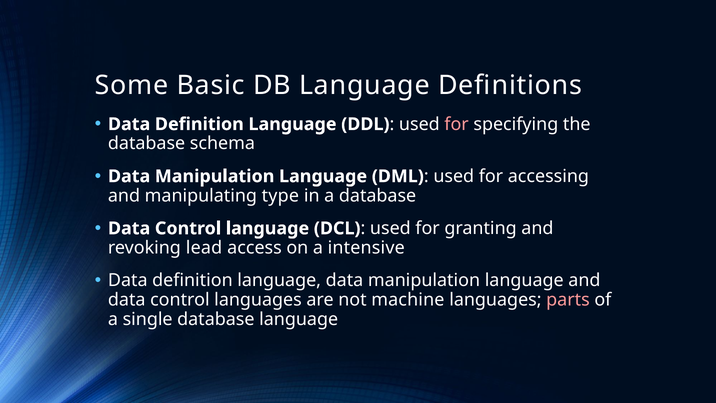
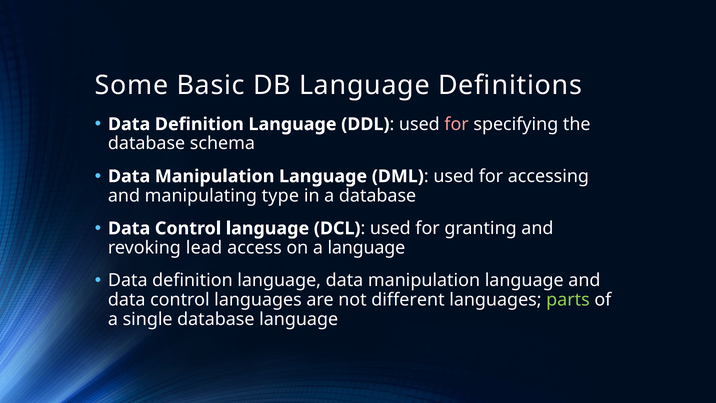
a intensive: intensive -> language
machine: machine -> different
parts colour: pink -> light green
